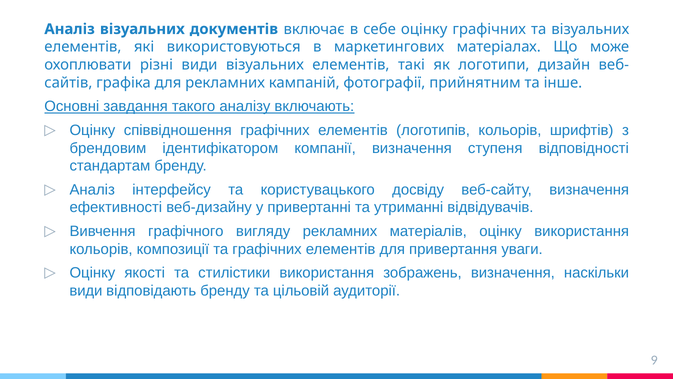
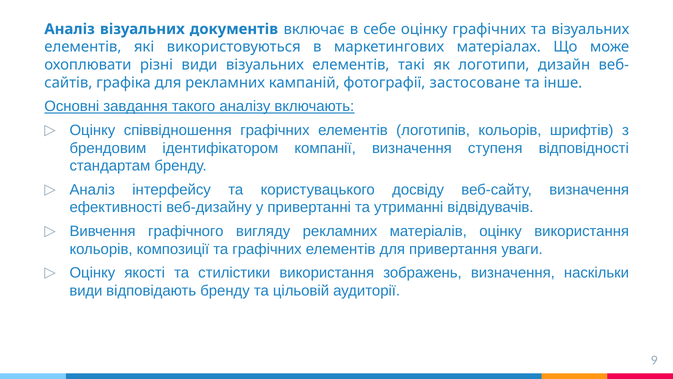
прийнятним: прийнятним -> застосоване
